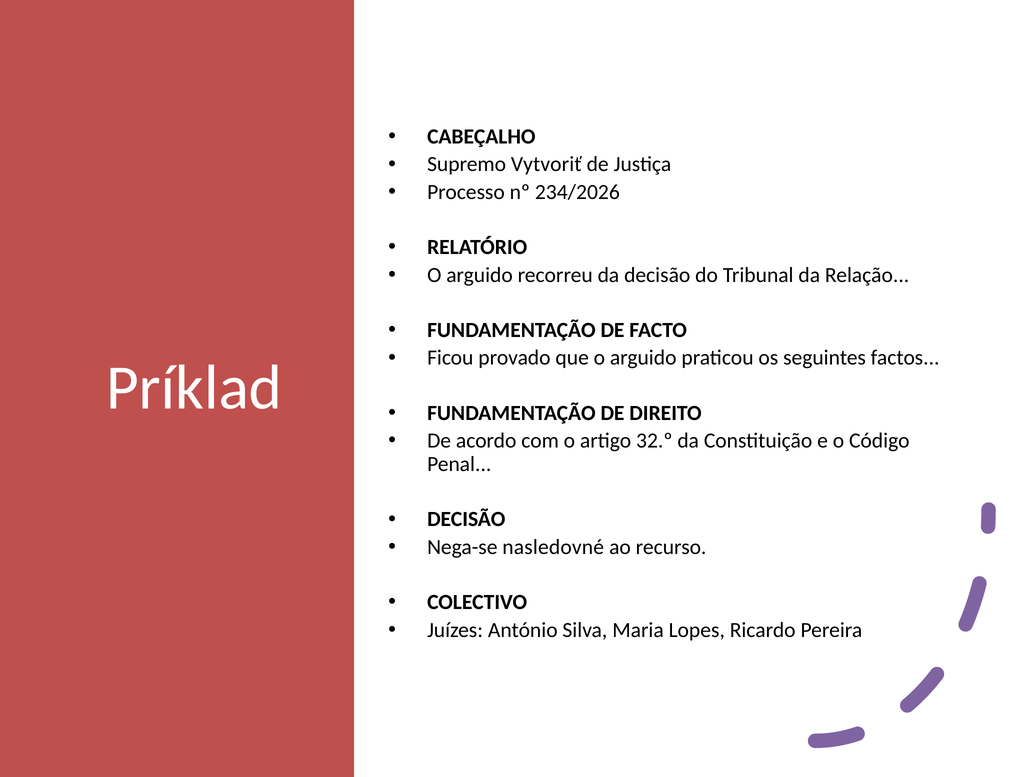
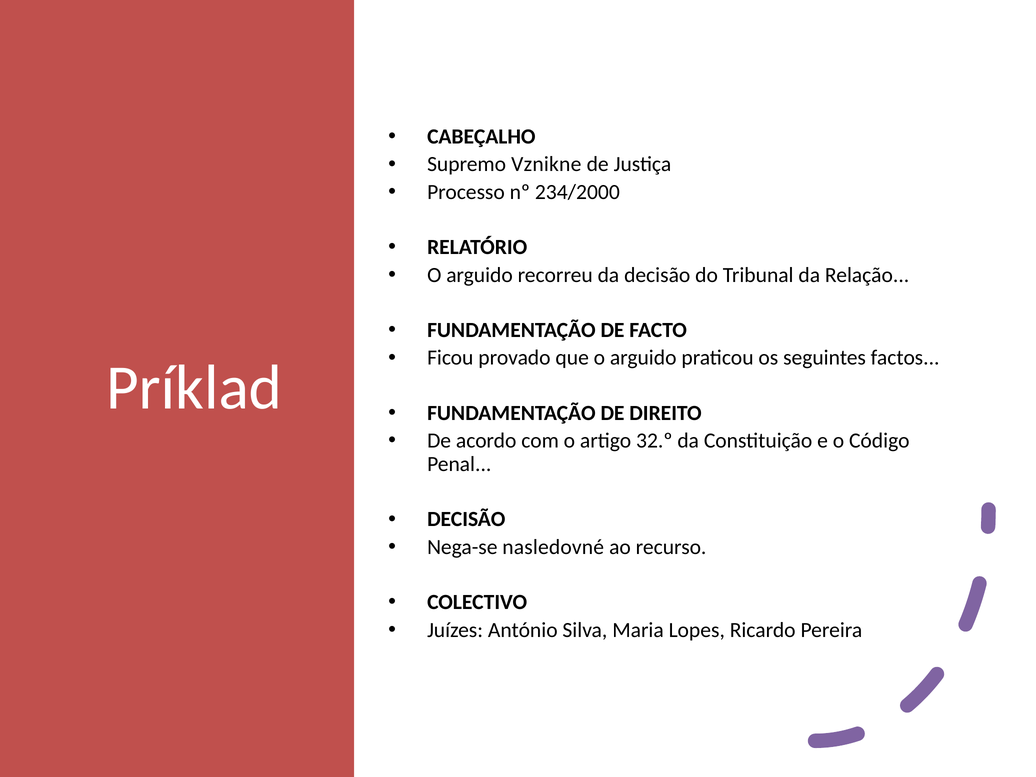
Vytvoriť: Vytvoriť -> Vznikne
234/2026: 234/2026 -> 234/2000
